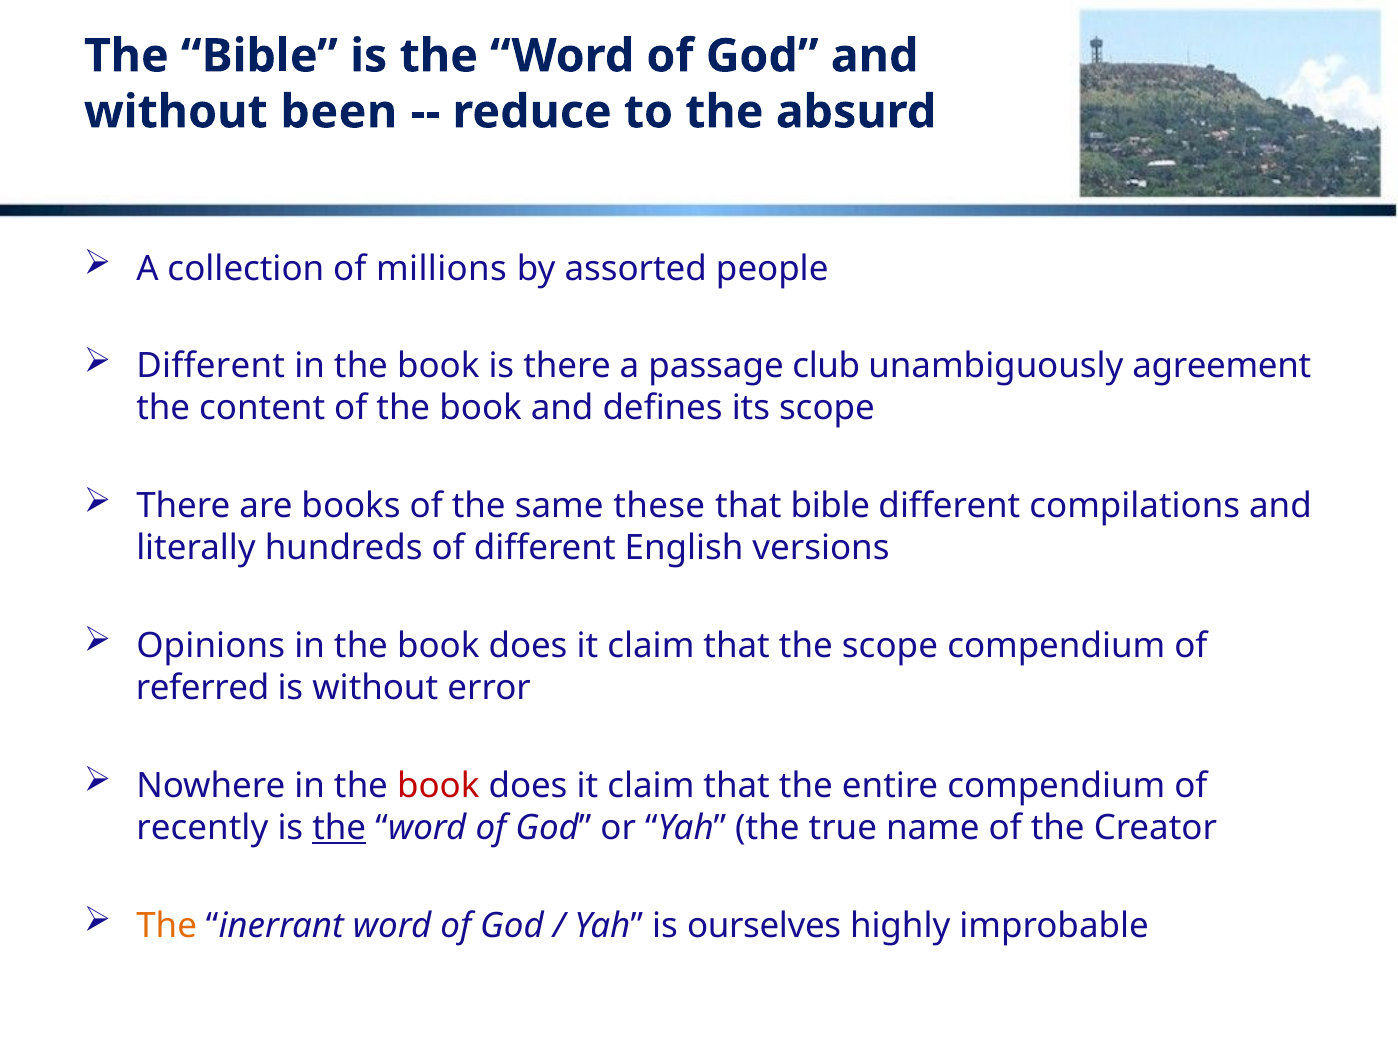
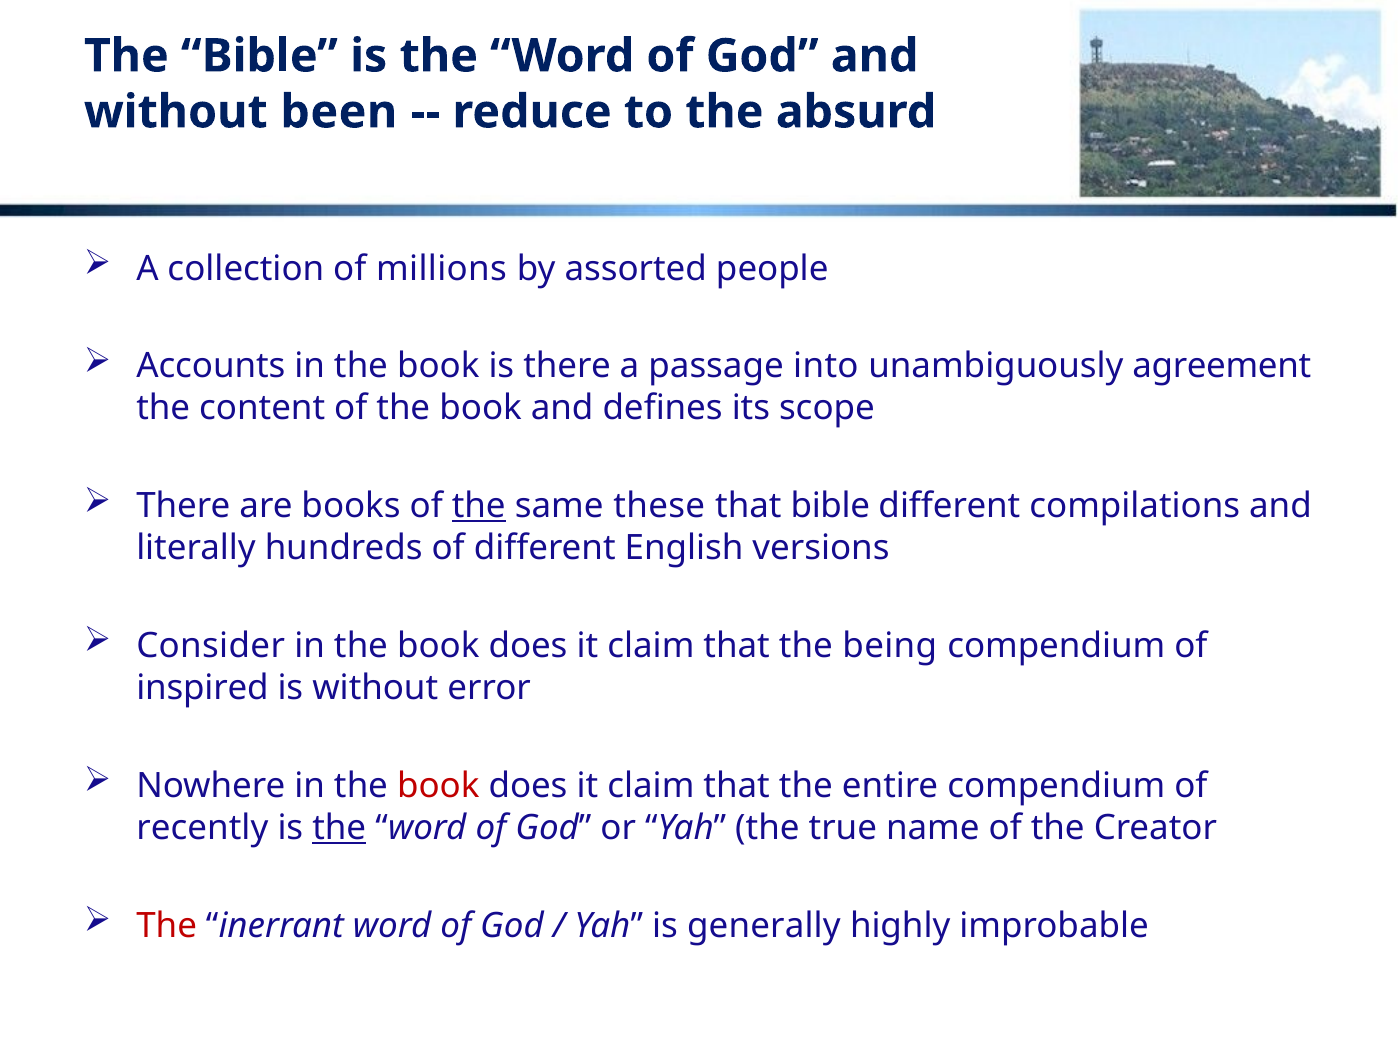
Different at (211, 366): Different -> Accounts
club: club -> into
the at (479, 506) underline: none -> present
Opinions: Opinions -> Consider
the scope: scope -> being
referred: referred -> inspired
The at (167, 925) colour: orange -> red
ourselves: ourselves -> generally
